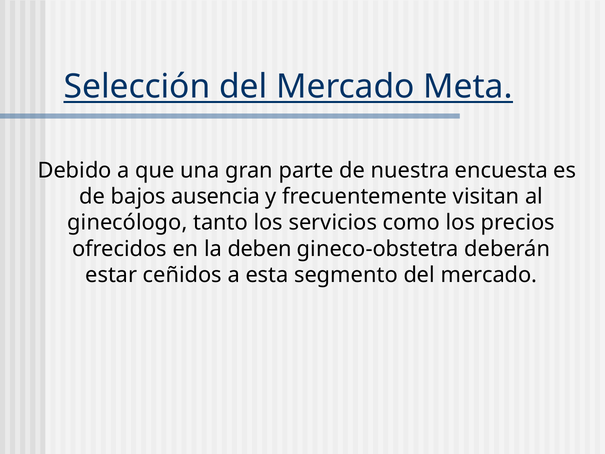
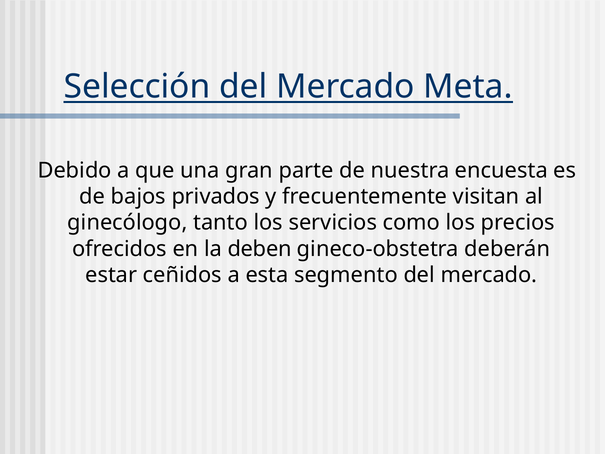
ausencia: ausencia -> privados
